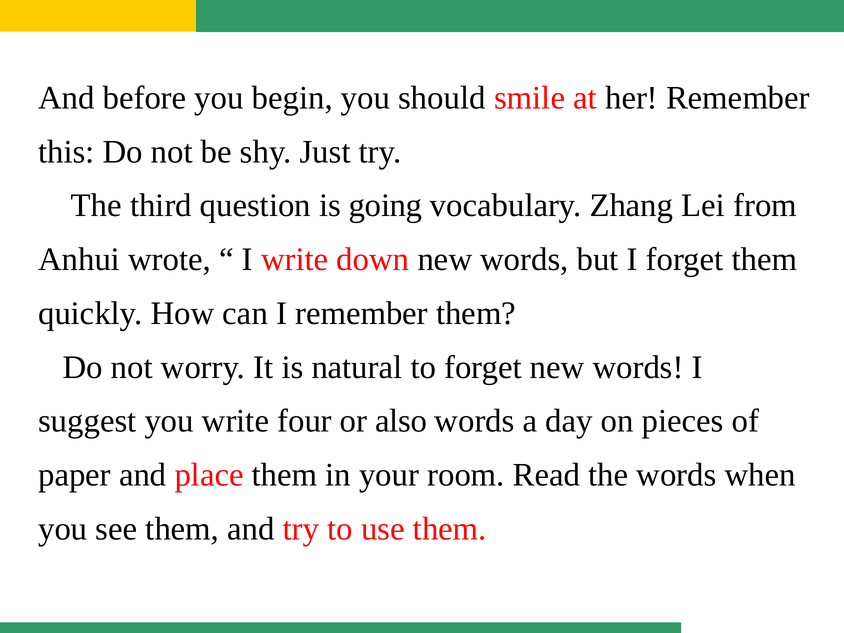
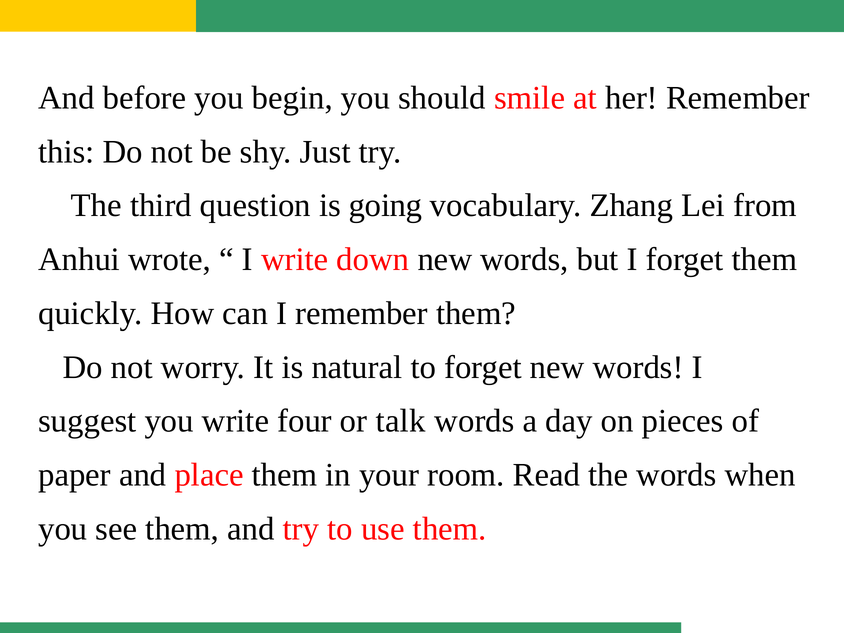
also: also -> talk
